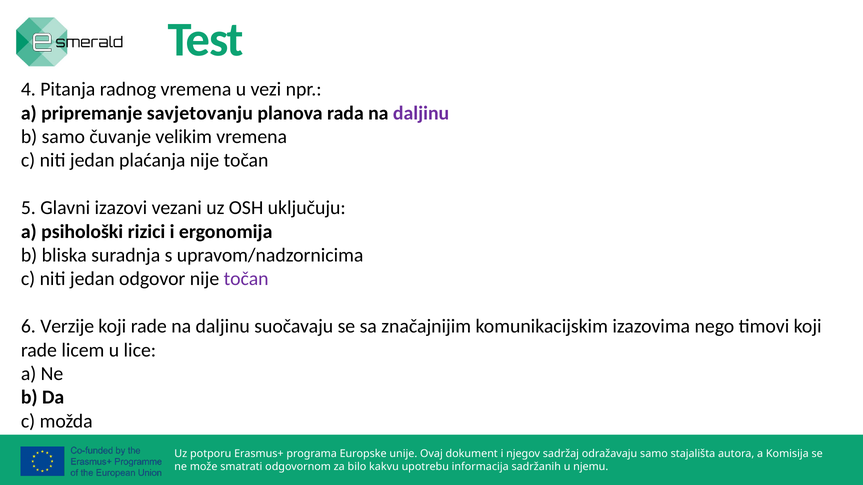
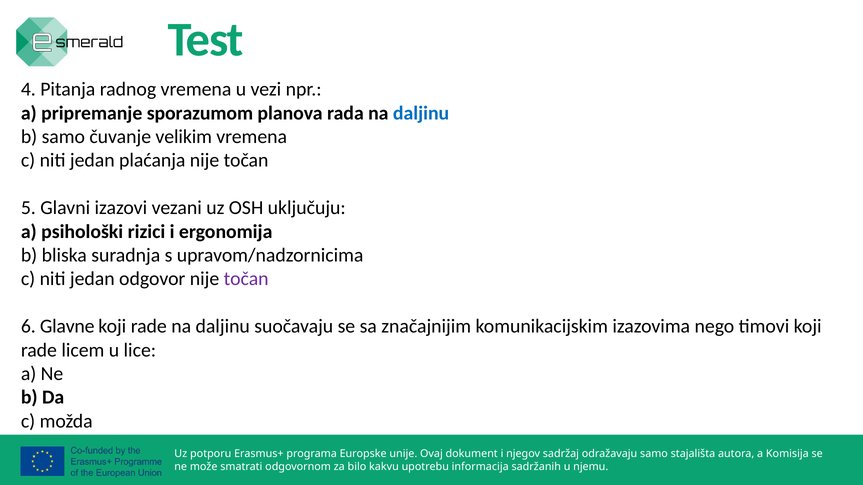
savjetovanju: savjetovanju -> sporazumom
daljinu at (421, 113) colour: purple -> blue
Verzije: Verzije -> Glavne
